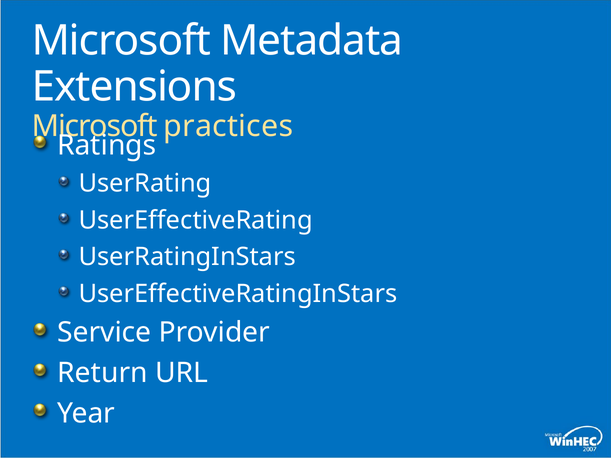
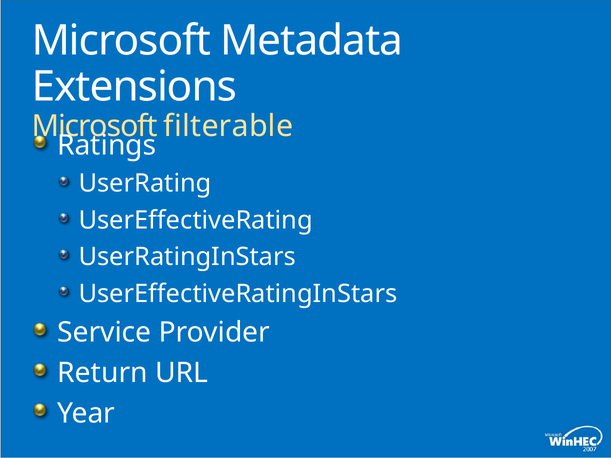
practices: practices -> filterable
